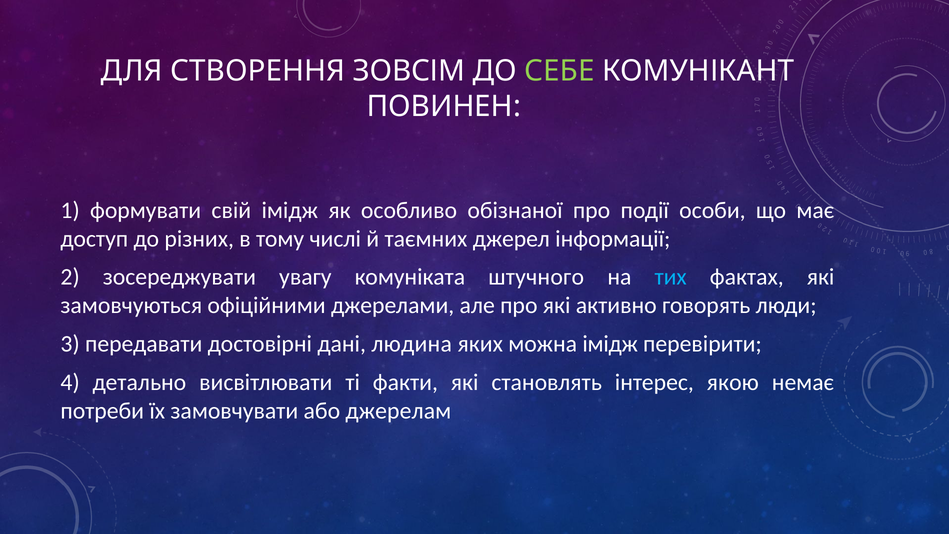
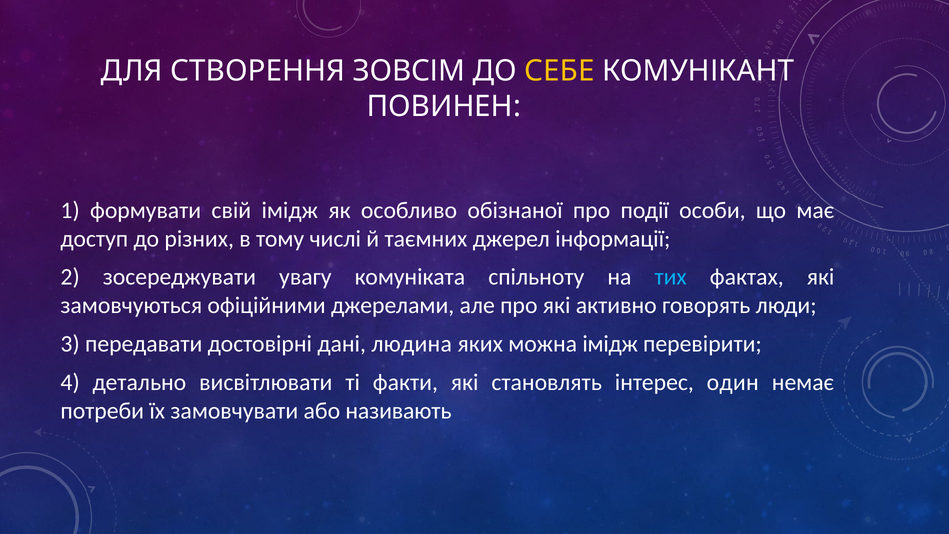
СЕБЕ colour: light green -> yellow
штучного: штучного -> спільноту
якою: якою -> один
джерелам: джерелам -> називають
